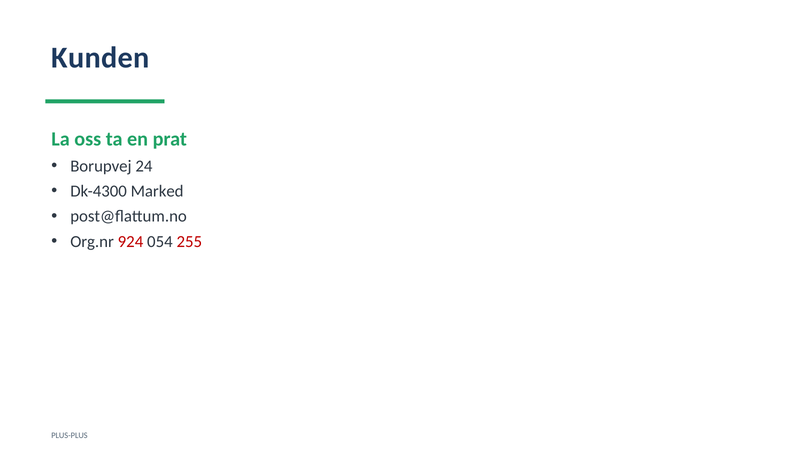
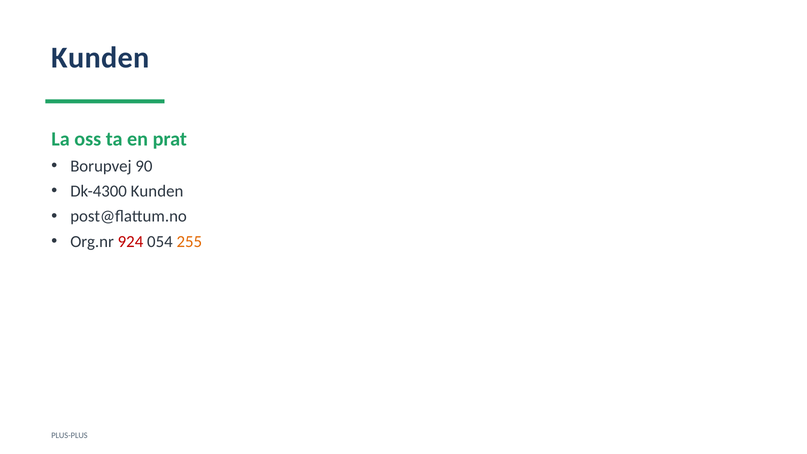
24: 24 -> 90
Dk-4300 Marked: Marked -> Kunden
255 colour: red -> orange
